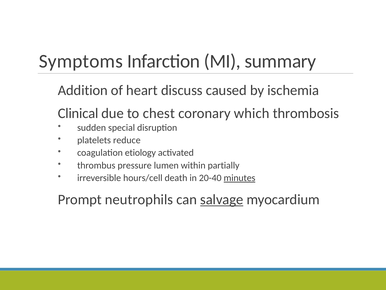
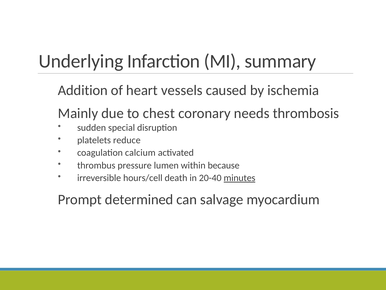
Symptoms: Symptoms -> Underlying
discuss: discuss -> vessels
Clinical: Clinical -> Mainly
which: which -> needs
etiology: etiology -> calcium
partially: partially -> because
neutrophils: neutrophils -> determined
salvage underline: present -> none
